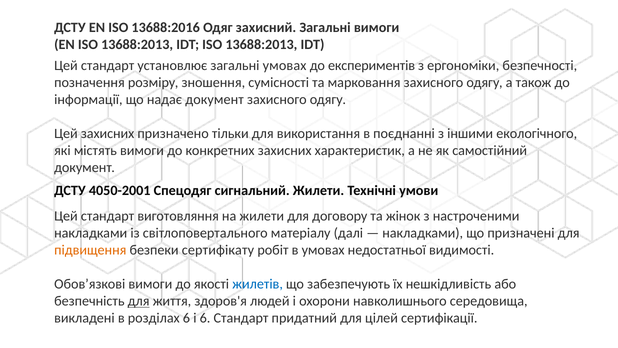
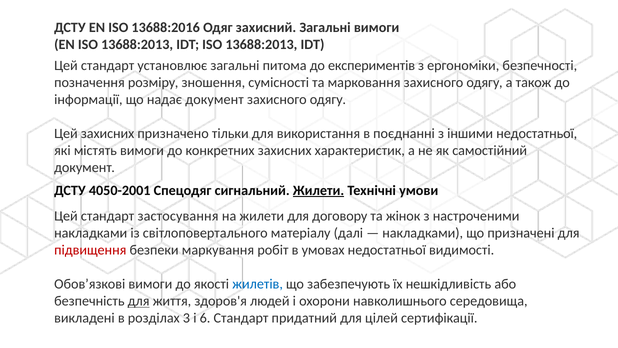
загальні умовах: умовах -> питома
іншими екологічного: екологічного -> недостатньої
Жилети at (319, 190) underline: none -> present
виготовляння: виготовляння -> застосування
підвищення colour: orange -> red
сертифікату: сертифікату -> маркування
розділах 6: 6 -> 3
